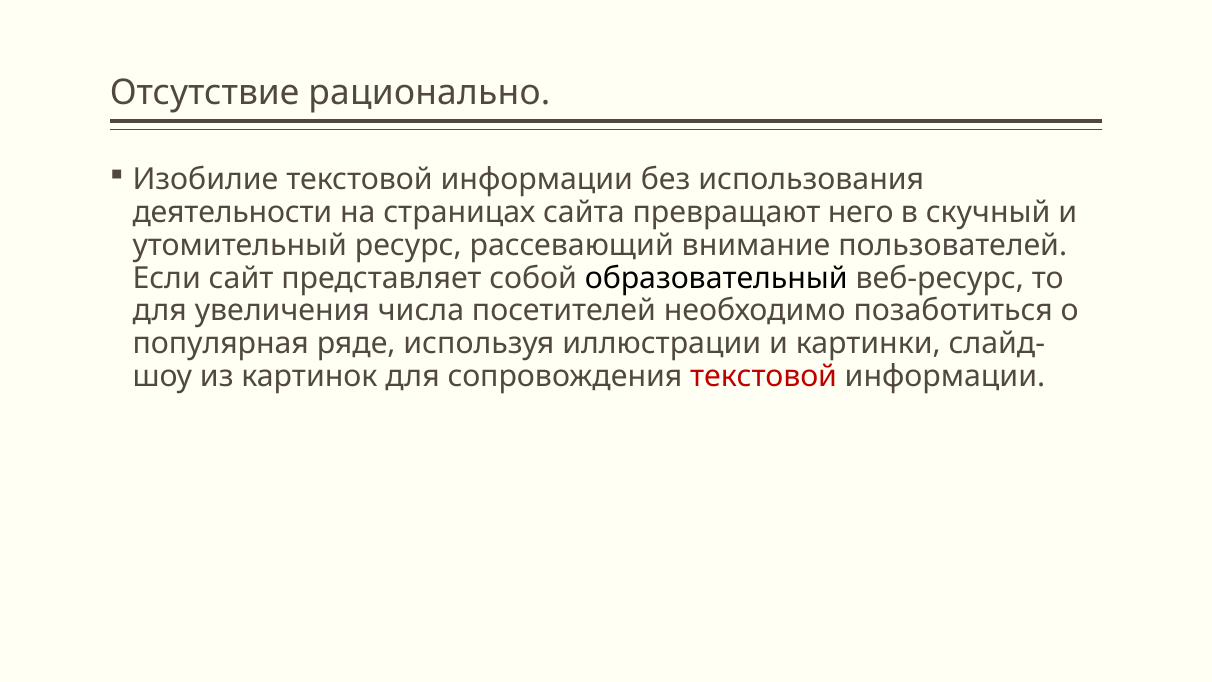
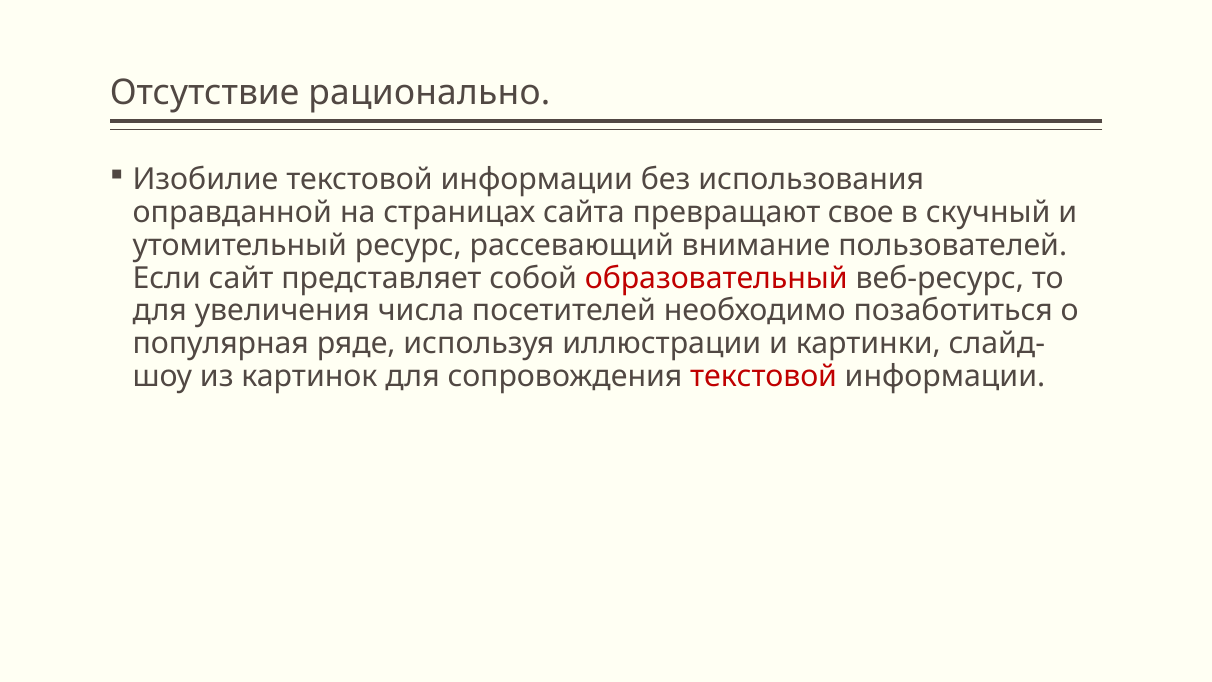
деятельности: деятельности -> оправданной
него: него -> свое
образовательный colour: black -> red
